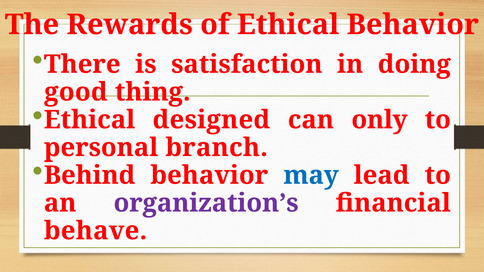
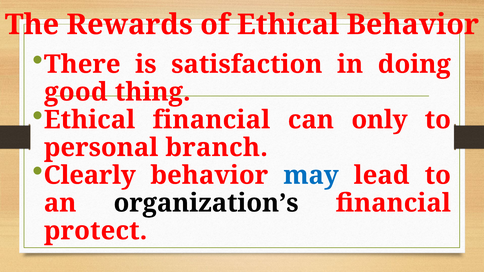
Ethical designed: designed -> financial
Behind: Behind -> Clearly
organization’s colour: purple -> black
behave: behave -> protect
